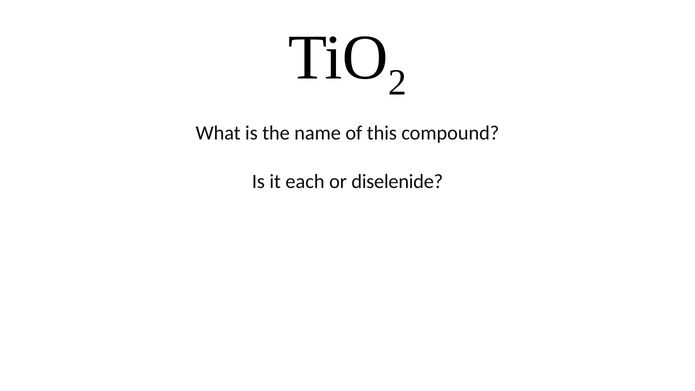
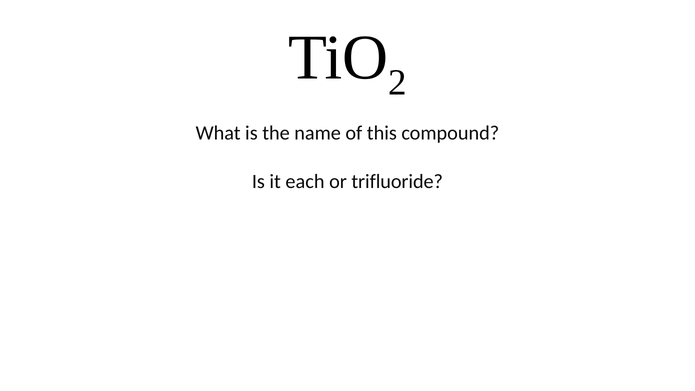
diselenide: diselenide -> trifluoride
